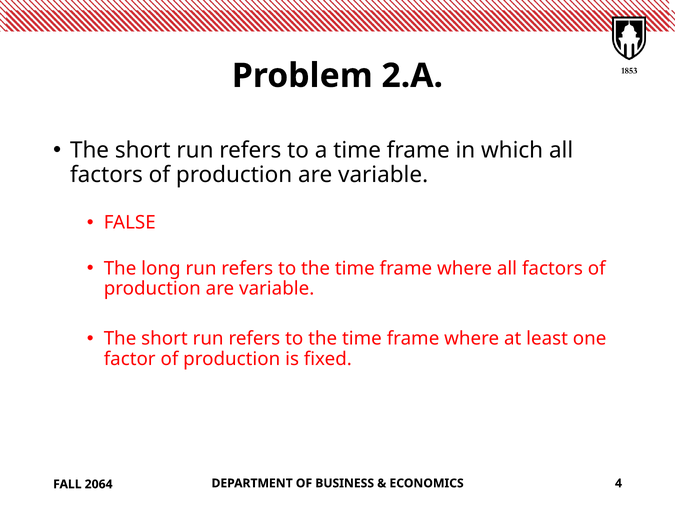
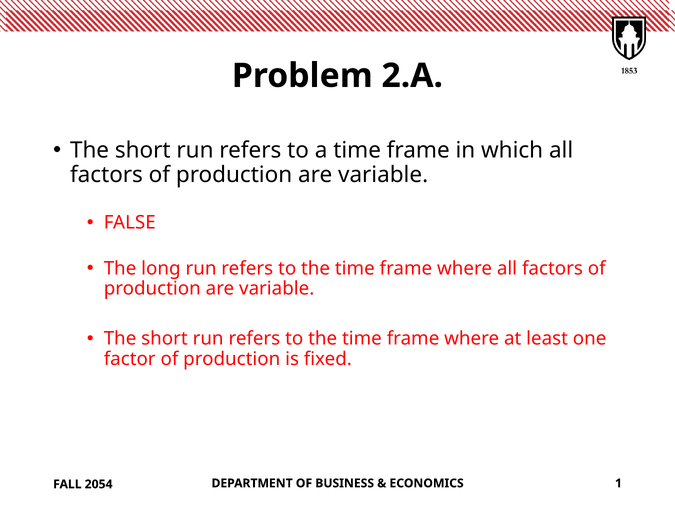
4: 4 -> 1
2064: 2064 -> 2054
